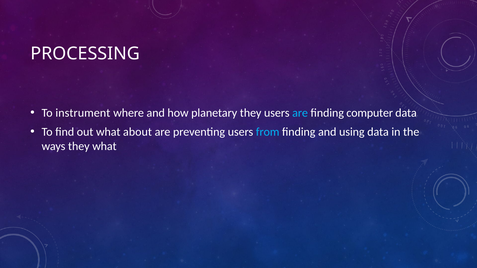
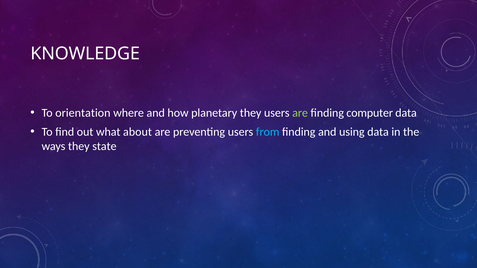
PROCESSING: PROCESSING -> KNOWLEDGE
instrument: instrument -> orientation
are at (300, 113) colour: light blue -> light green
they what: what -> state
